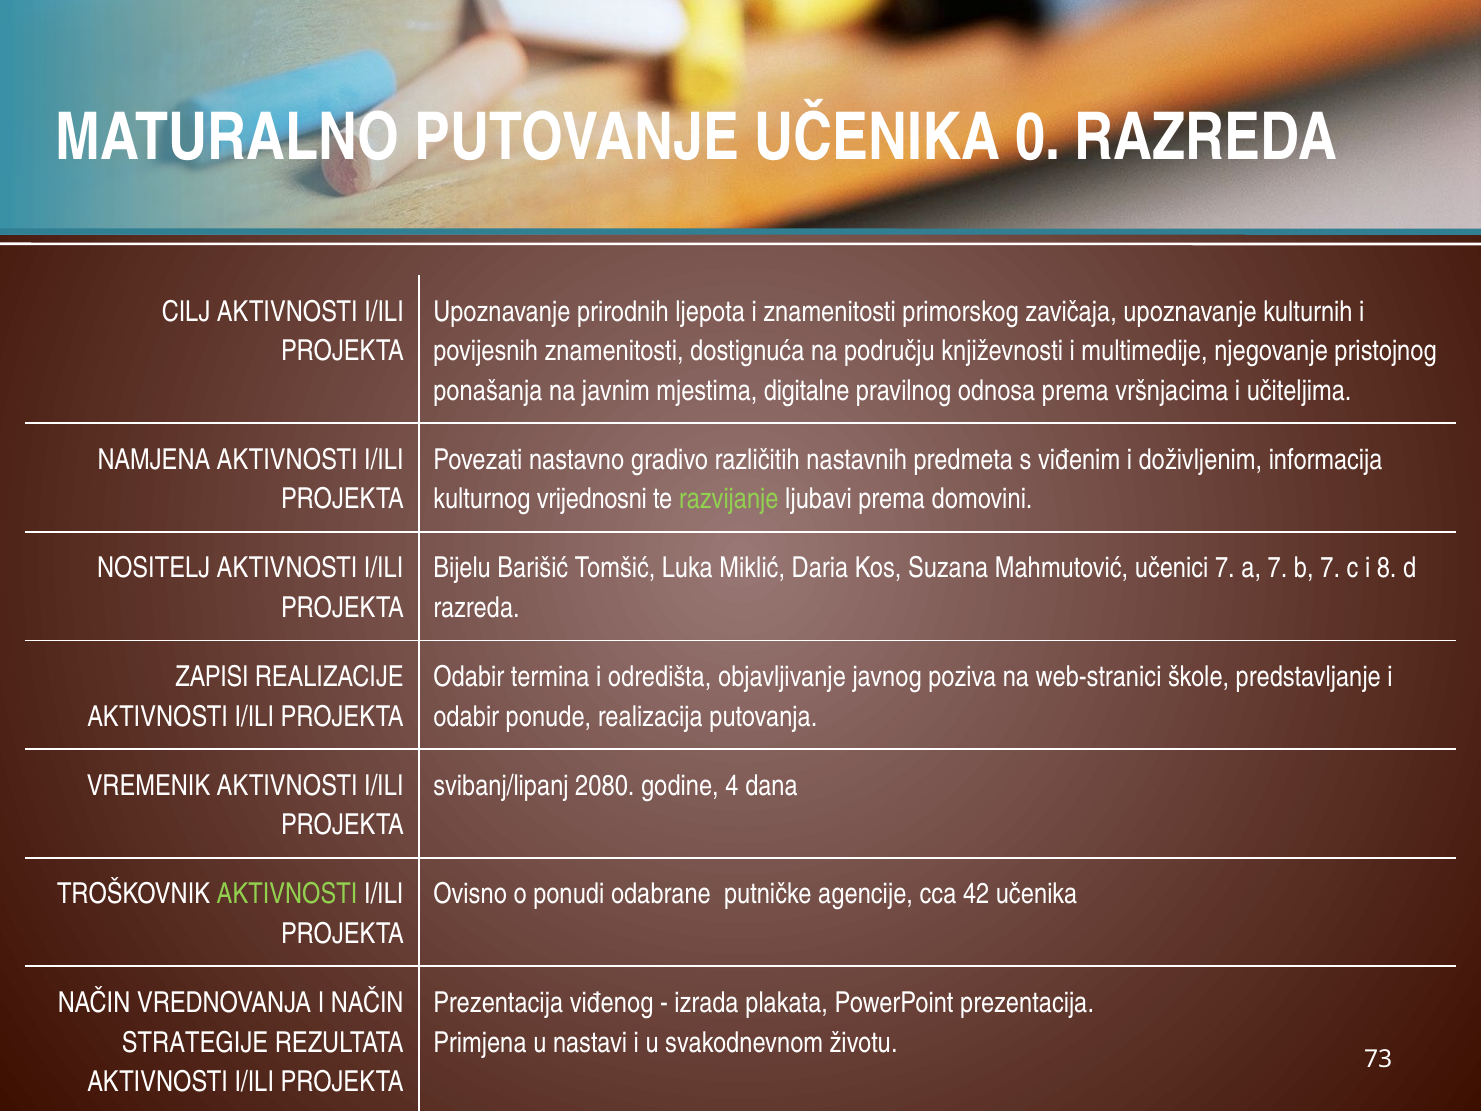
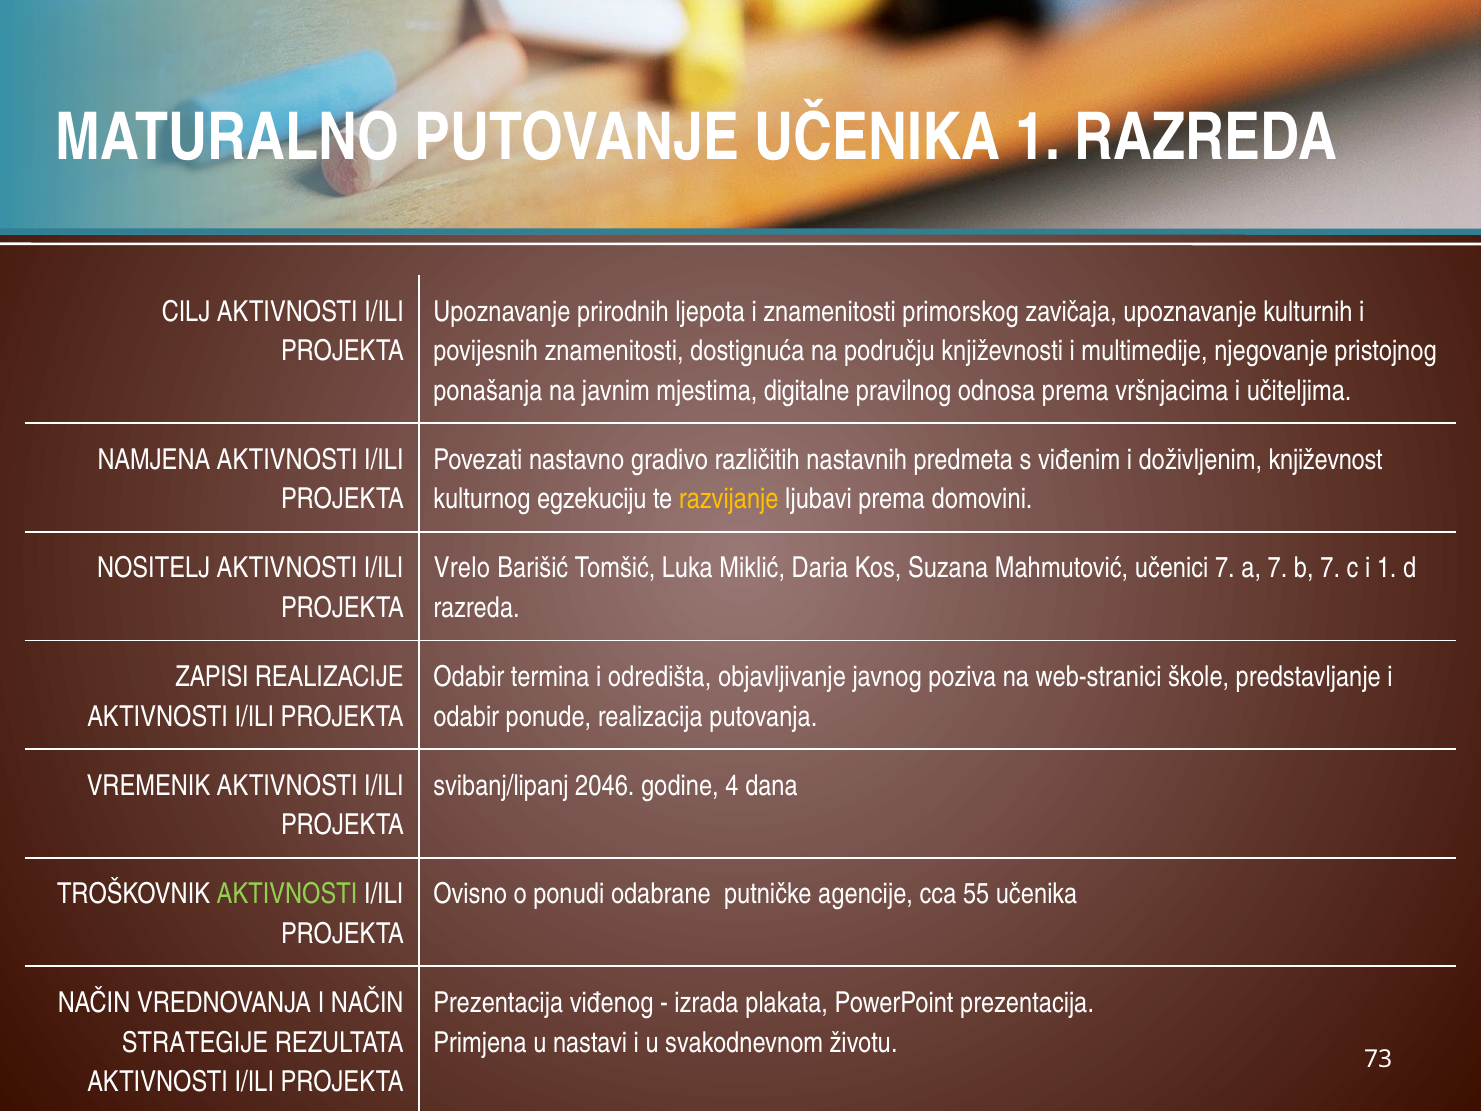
UČENIKA 0: 0 -> 1
informacija: informacija -> književnost
vrijednosni: vrijednosni -> egzekuciju
razvijanje colour: light green -> yellow
Bijelu: Bijelu -> Vrelo
i 8: 8 -> 1
2080: 2080 -> 2046
42: 42 -> 55
